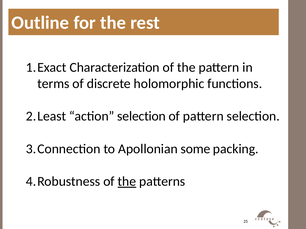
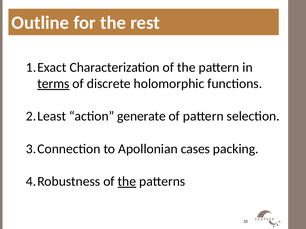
terms underline: none -> present
action selection: selection -> generate
some: some -> cases
